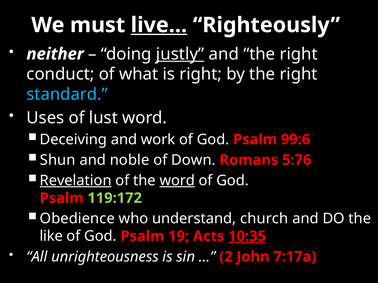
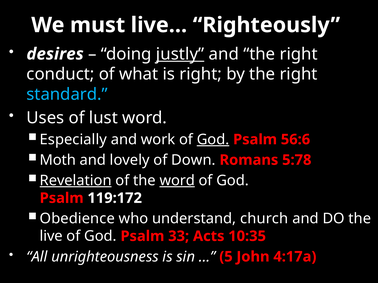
live… underline: present -> none
neither: neither -> desires
Deceiving: Deceiving -> Especially
God at (213, 140) underline: none -> present
99:6: 99:6 -> 56:6
Shun: Shun -> Moth
noble: noble -> lovely
5:76: 5:76 -> 5:78
119:172 colour: light green -> white
like: like -> live
19: 19 -> 33
10:35 underline: present -> none
2: 2 -> 5
7:17a: 7:17a -> 4:17a
